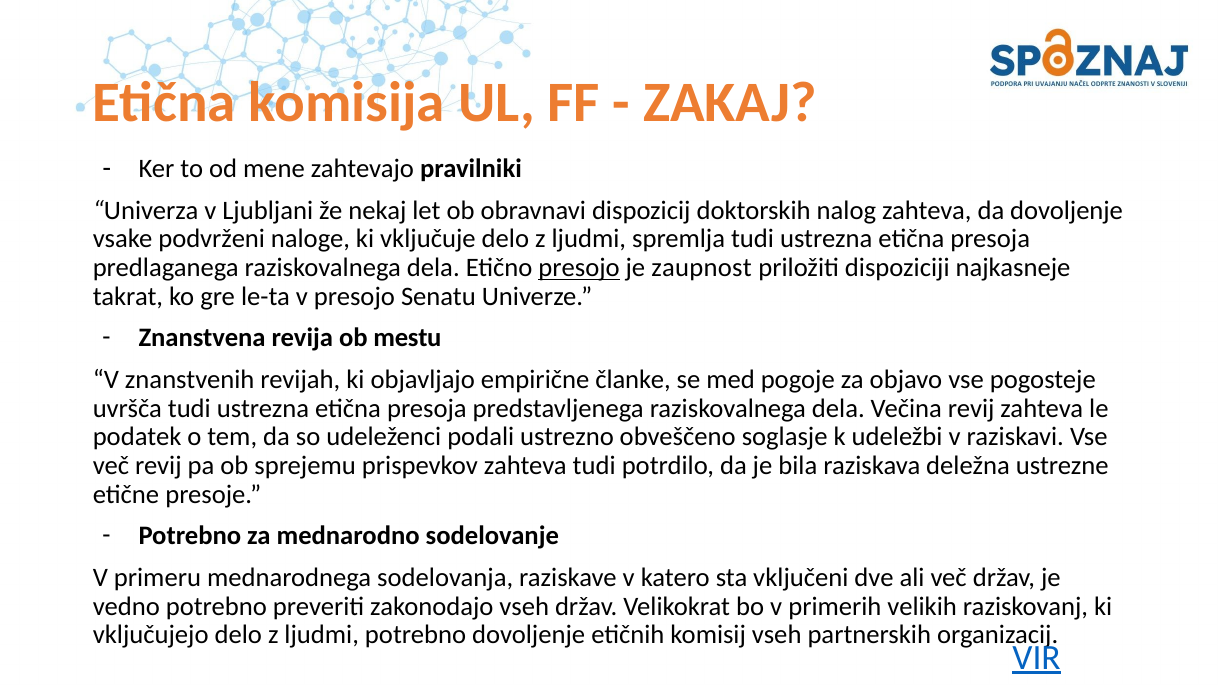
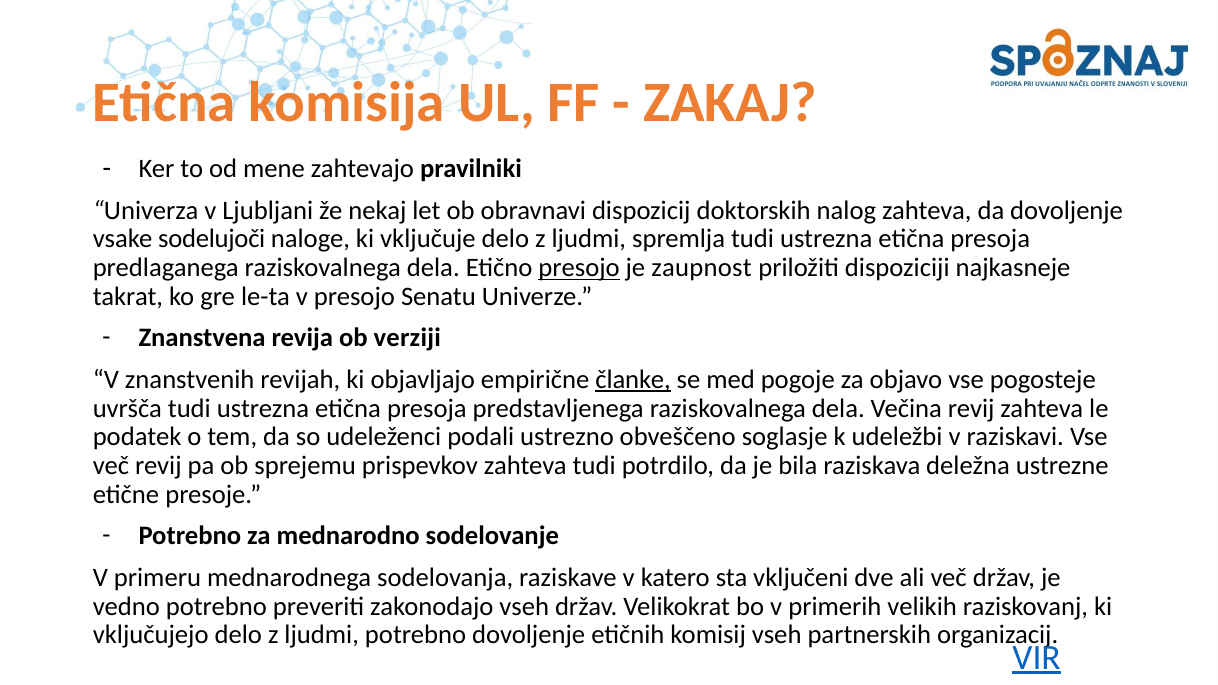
podvrženi: podvrženi -> sodelujoči
mestu: mestu -> verziji
članke underline: none -> present
